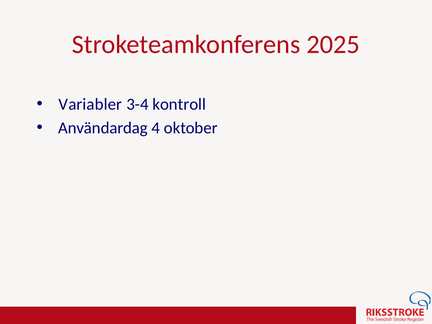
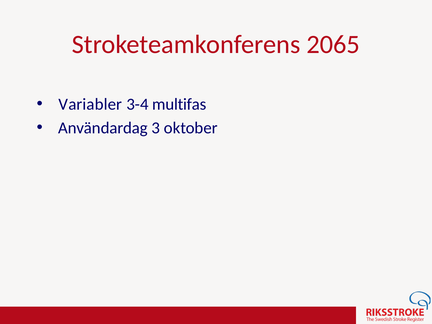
2025: 2025 -> 2065
kontroll: kontroll -> multifas
4: 4 -> 3
